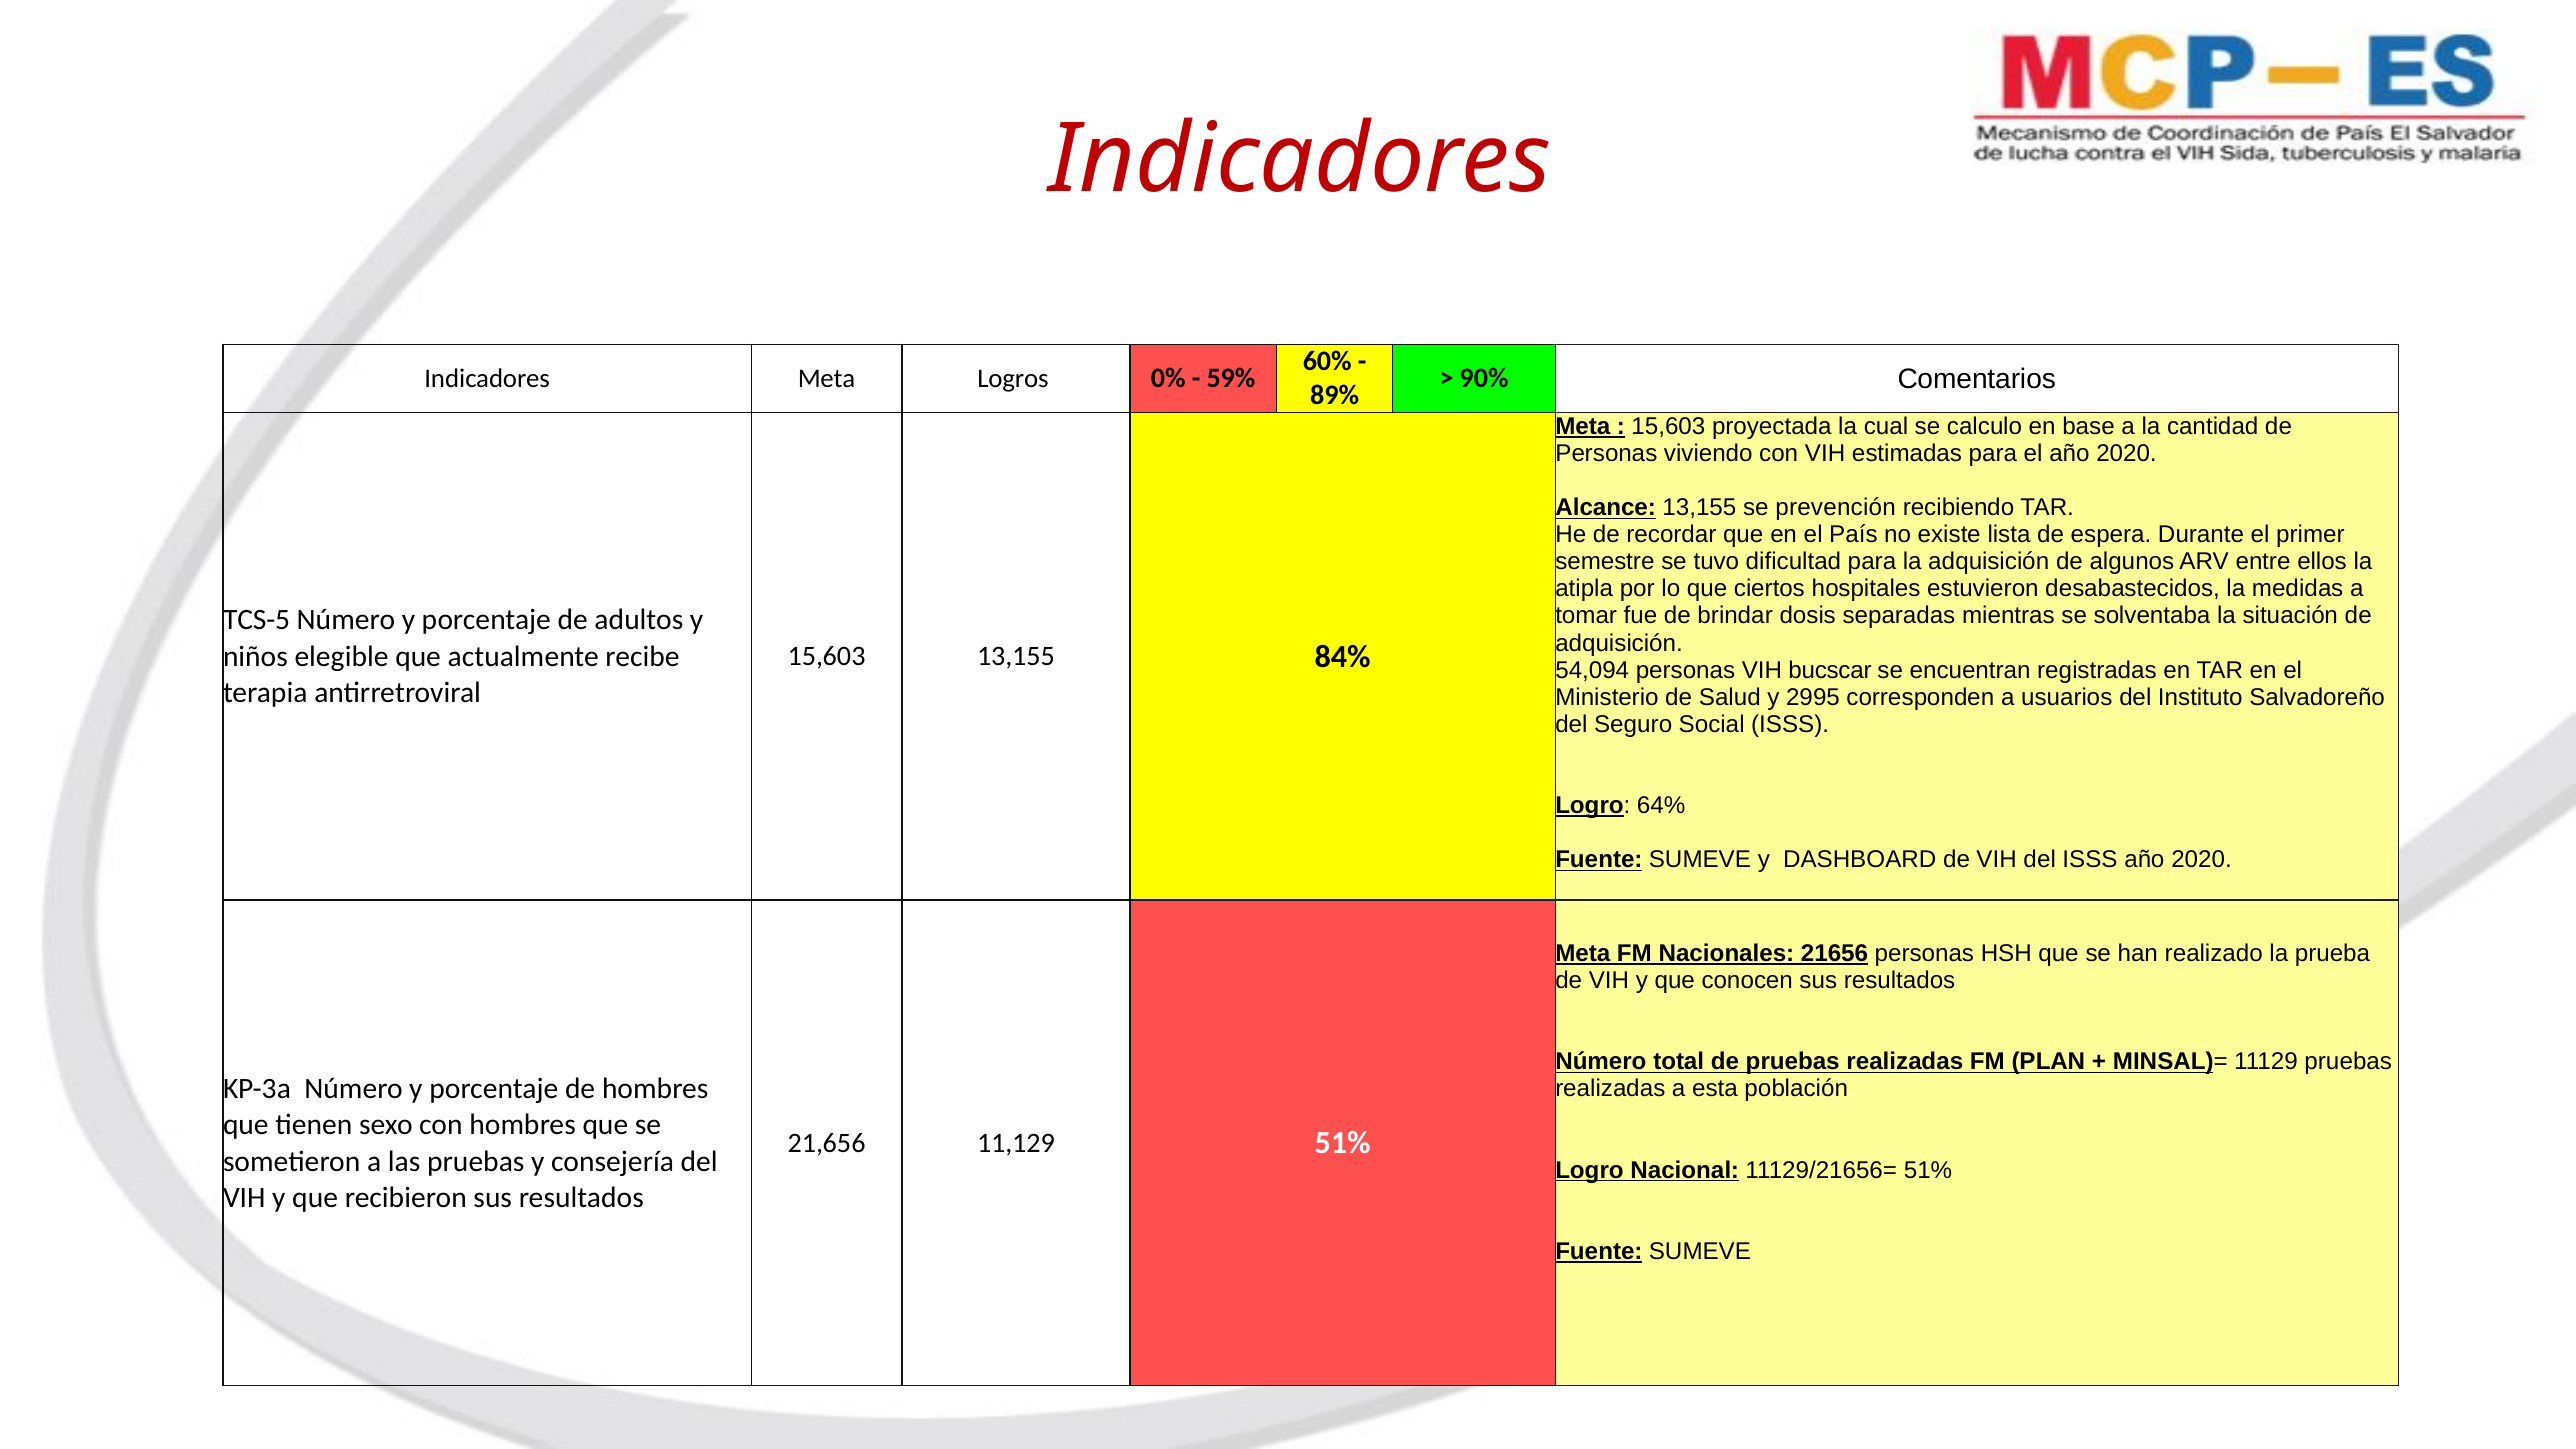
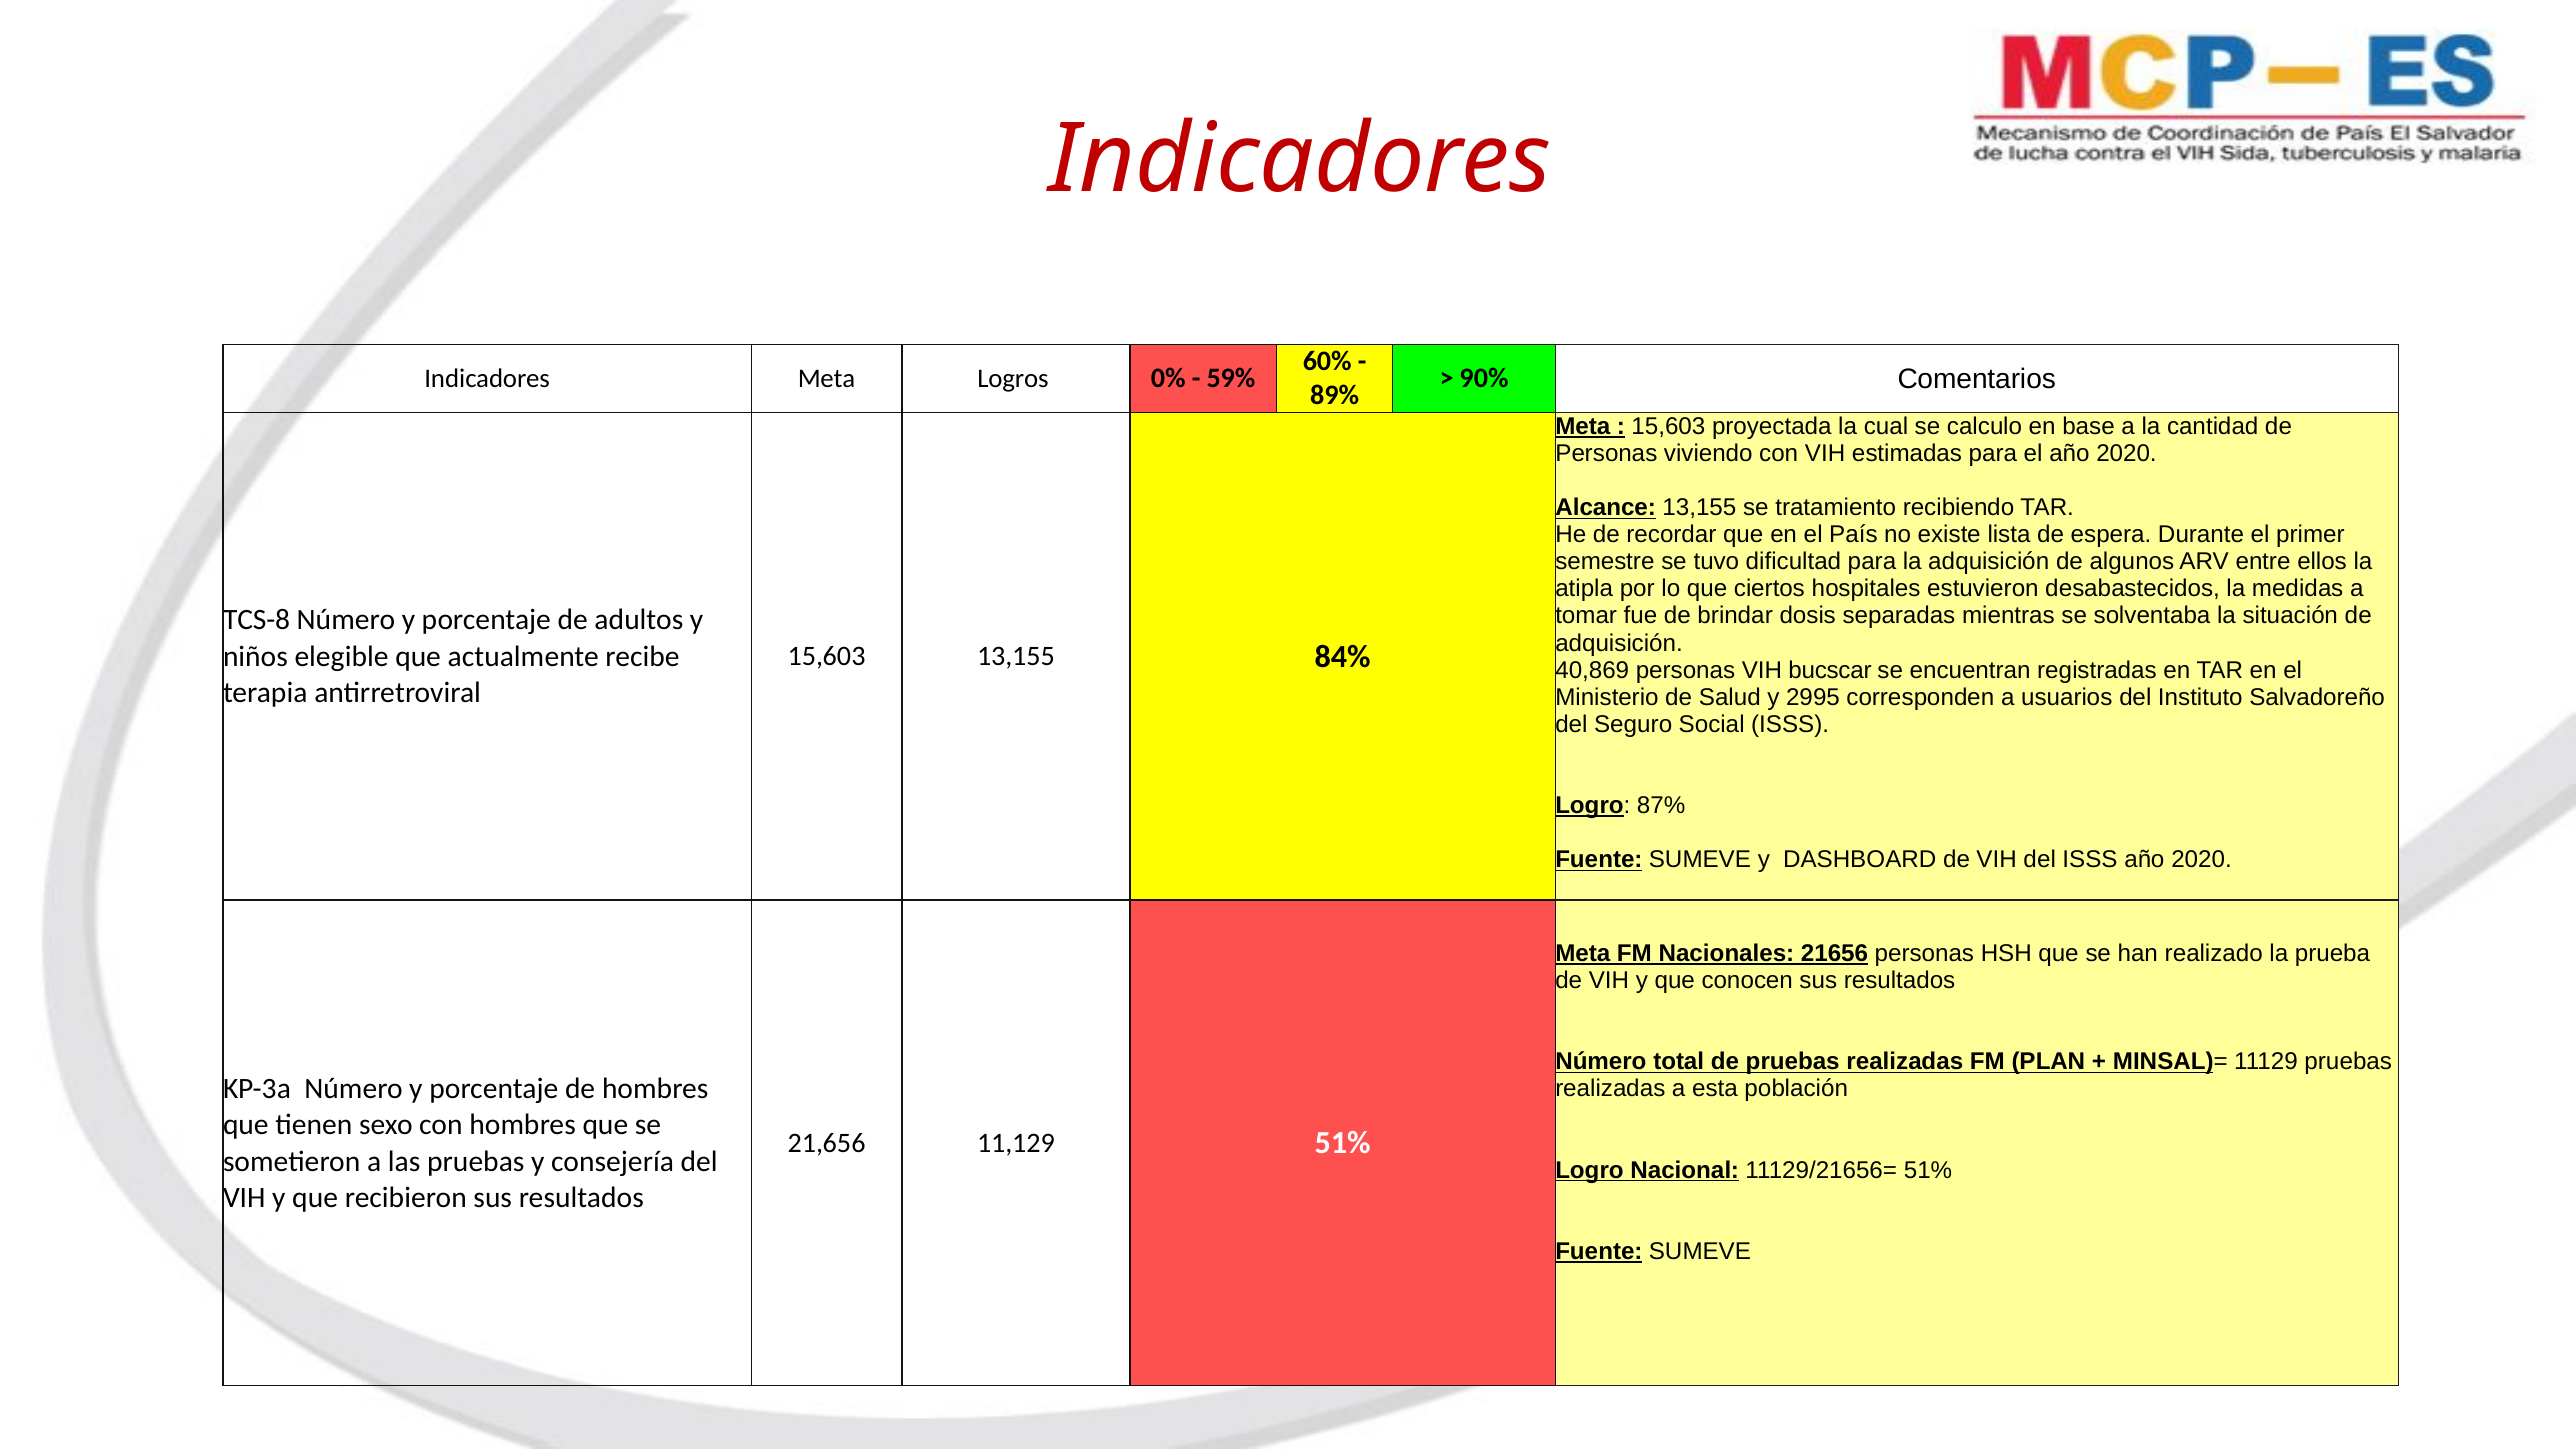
prevención: prevención -> tratamiento
TCS-5: TCS-5 -> TCS-8
54,094: 54,094 -> 40,869
64%: 64% -> 87%
